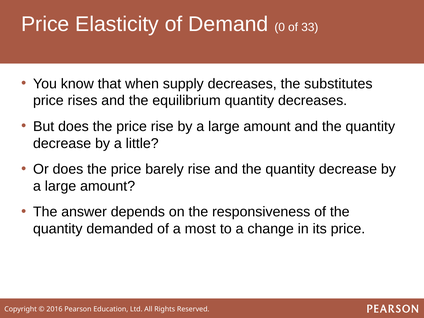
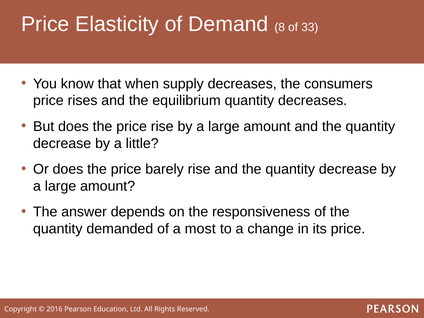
0: 0 -> 8
substitutes: substitutes -> consumers
